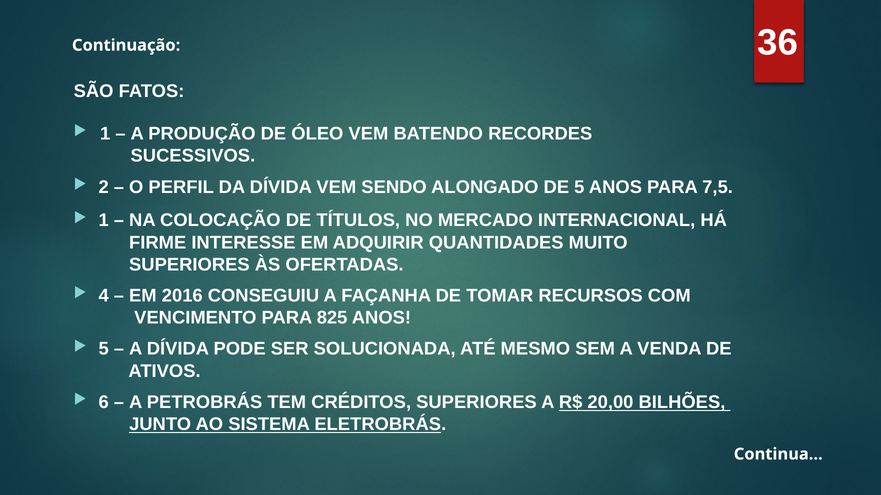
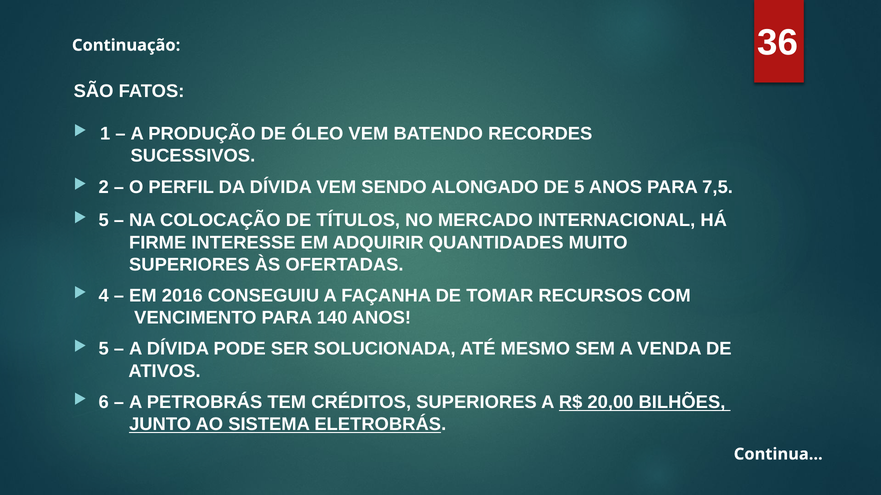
1 at (104, 221): 1 -> 5
825: 825 -> 140
